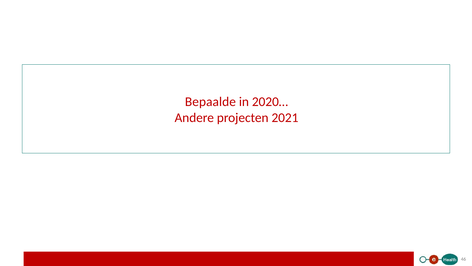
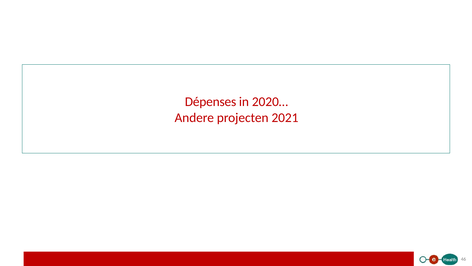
Bepaalde: Bepaalde -> Dépenses
